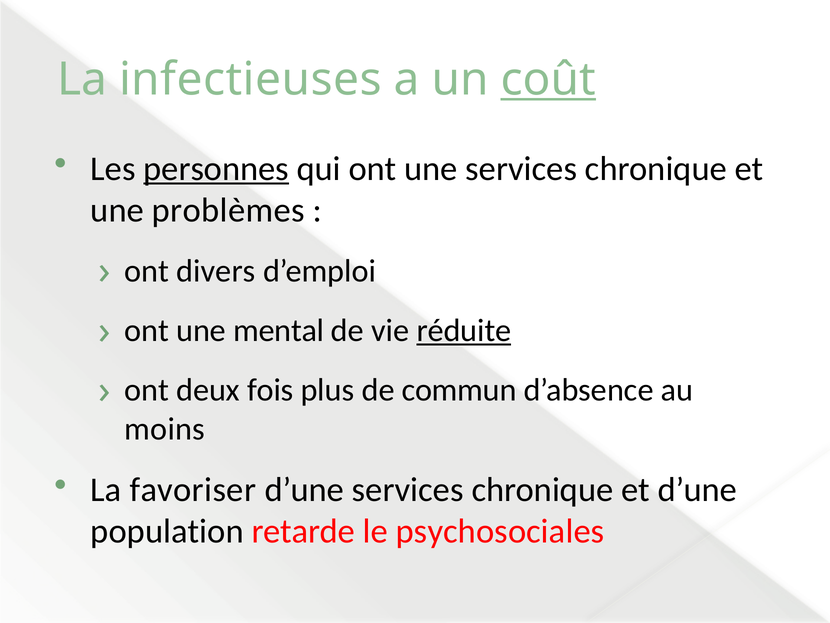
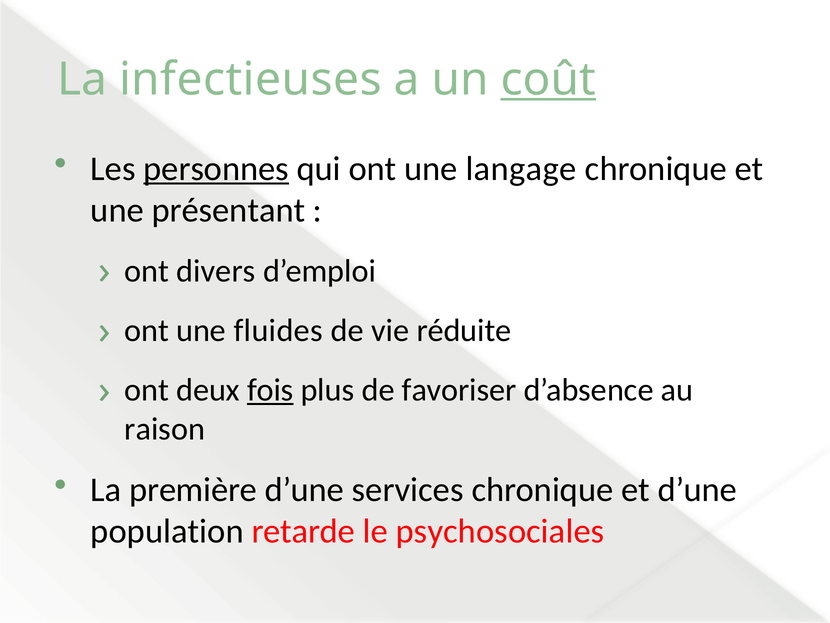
une services: services -> langage
problèmes: problèmes -> présentant
mental: mental -> fluides
réduite underline: present -> none
fois underline: none -> present
commun: commun -> favoriser
moins: moins -> raison
favoriser: favoriser -> première
